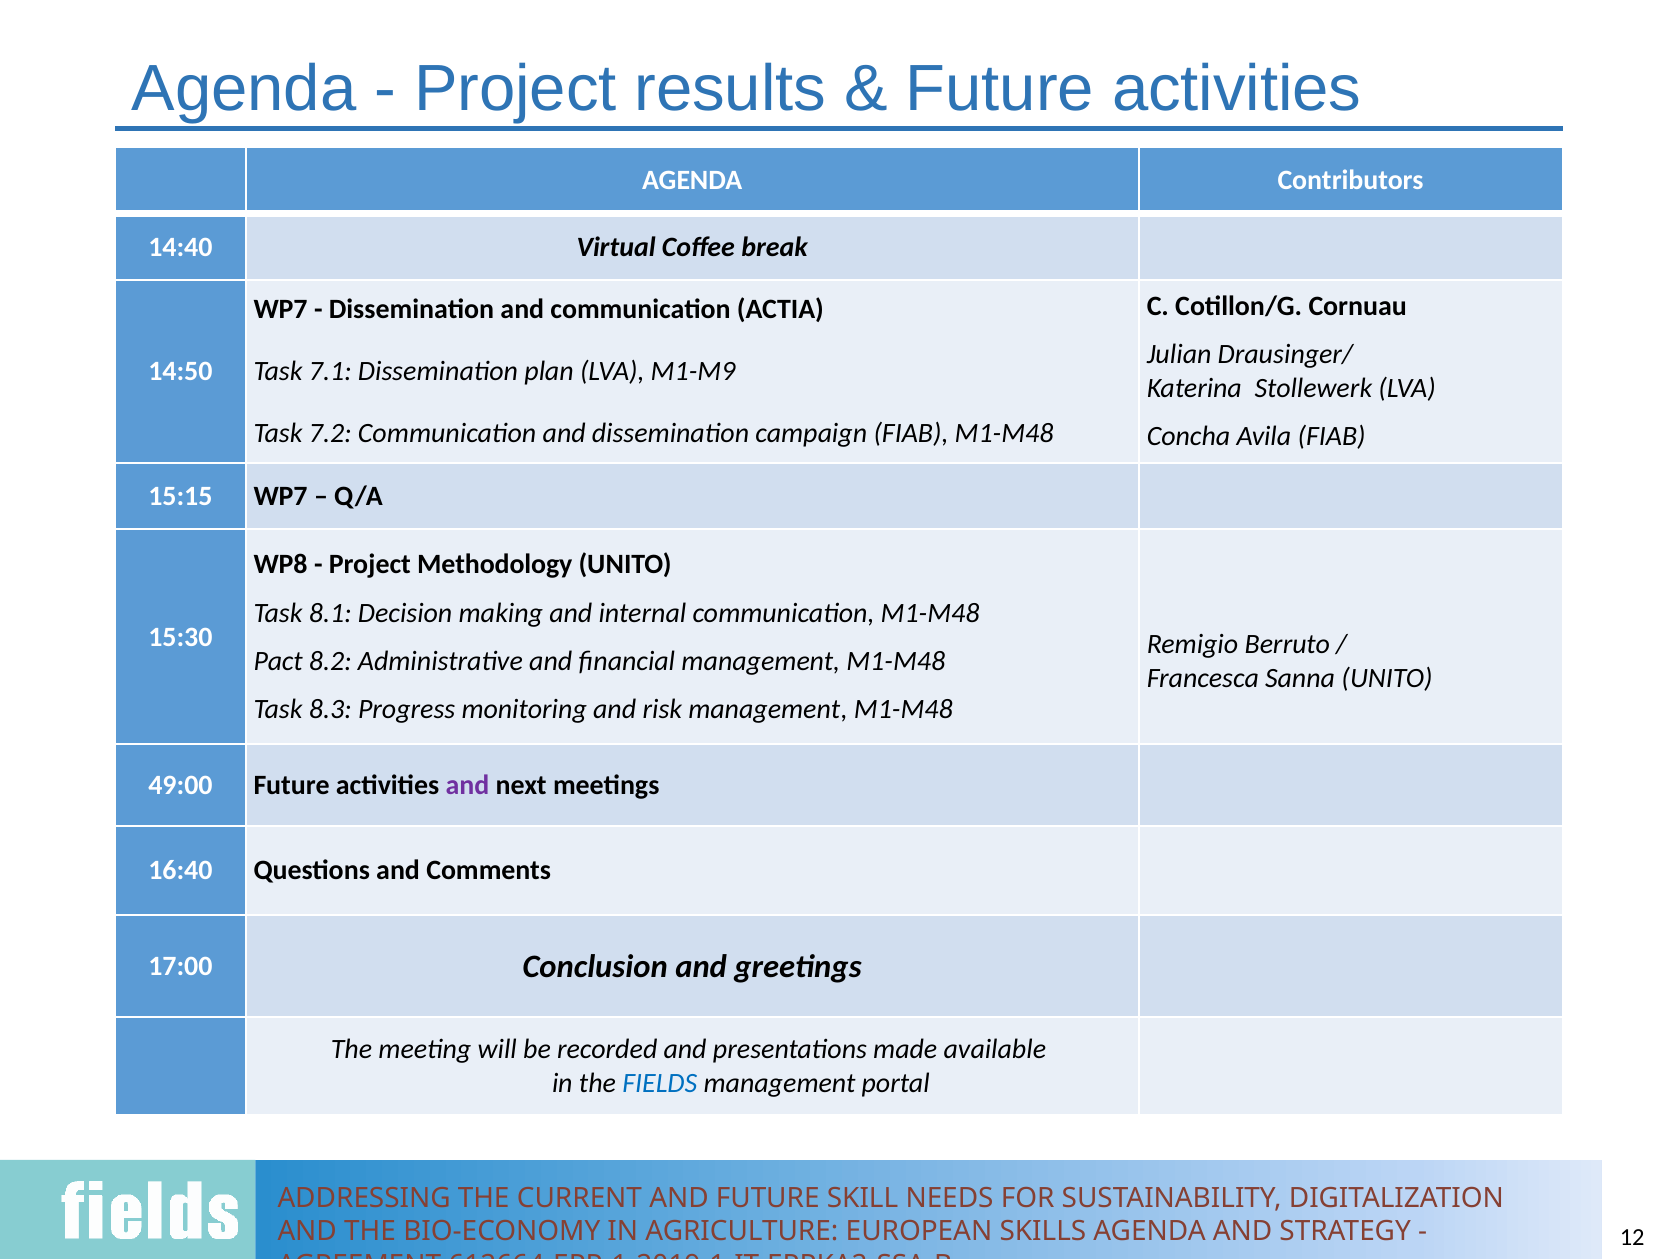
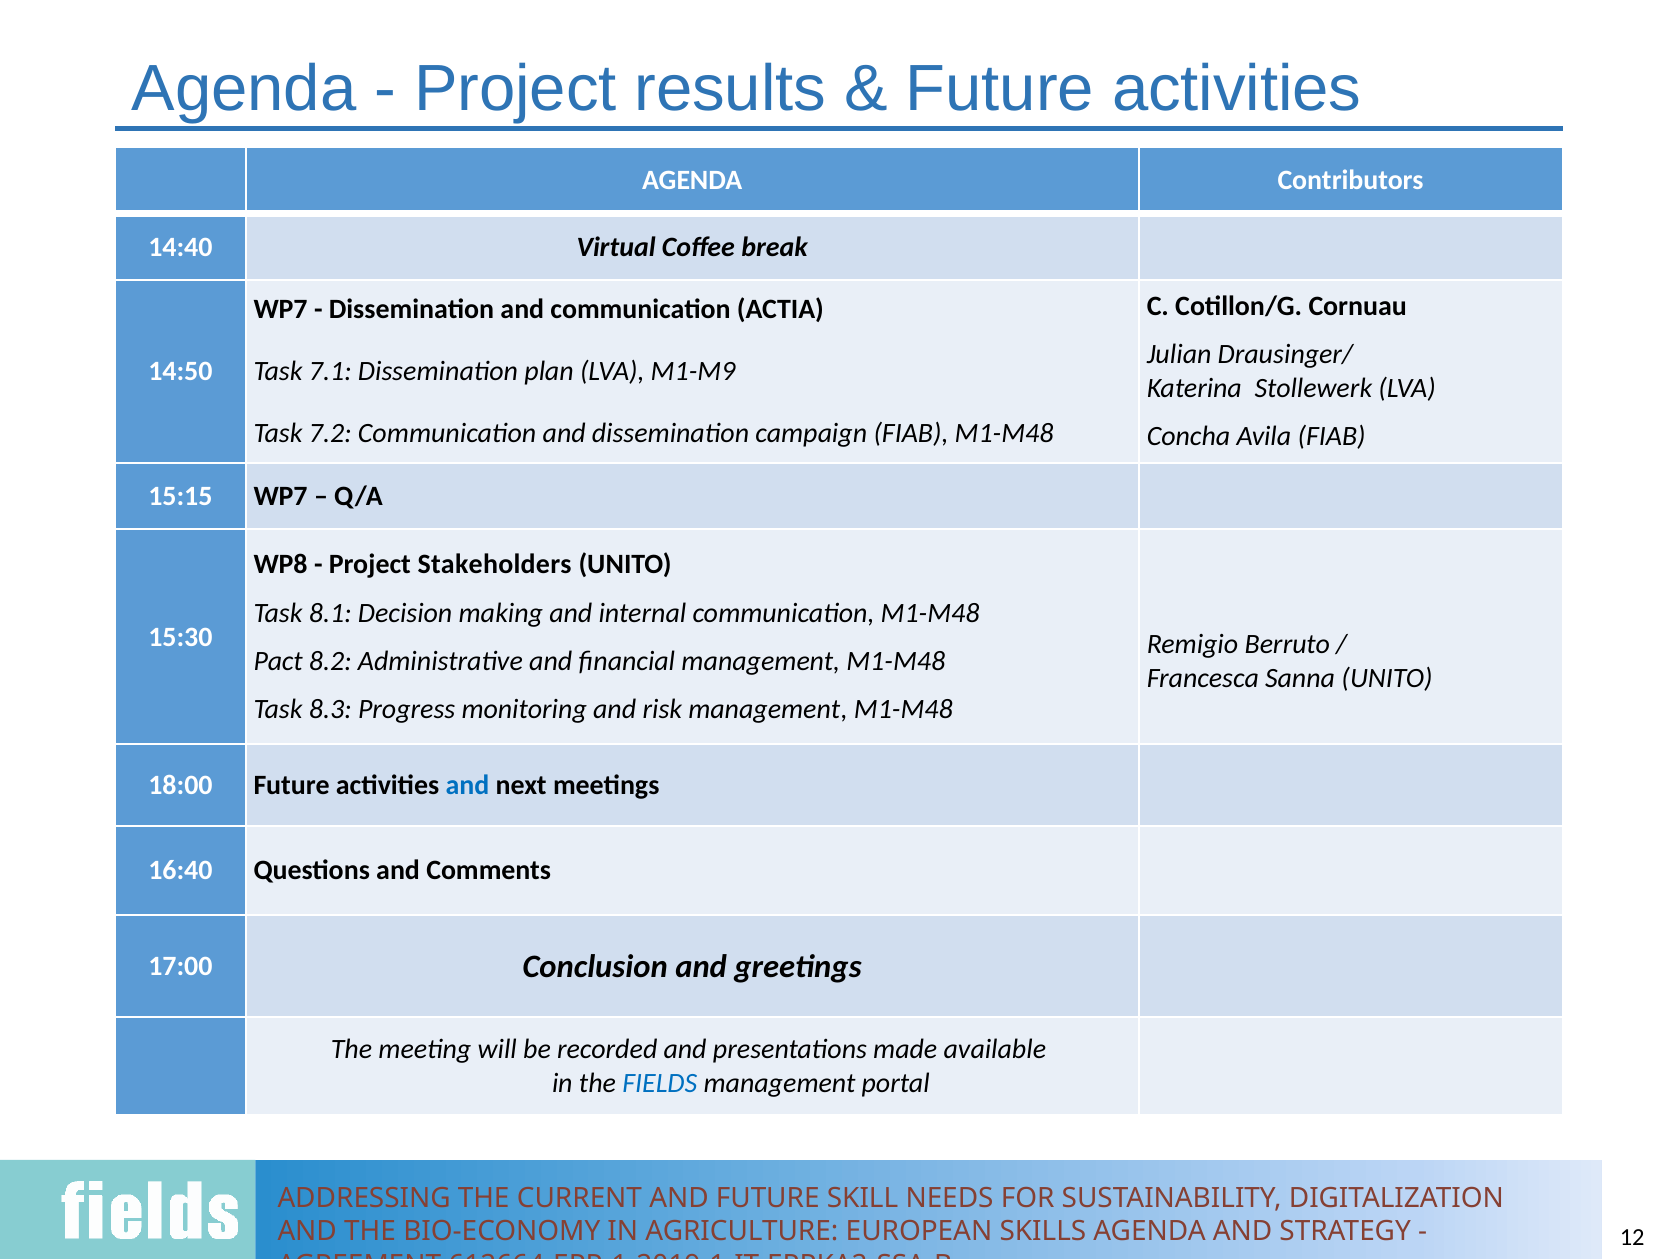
Methodology: Methodology -> Stakeholders
49:00: 49:00 -> 18:00
and at (467, 785) colour: purple -> blue
